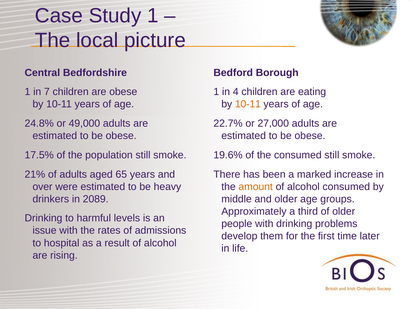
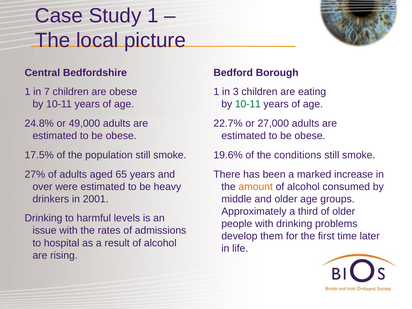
4: 4 -> 3
10-11 at (248, 104) colour: orange -> green
the consumed: consumed -> conditions
21%: 21% -> 27%
2089: 2089 -> 2001
